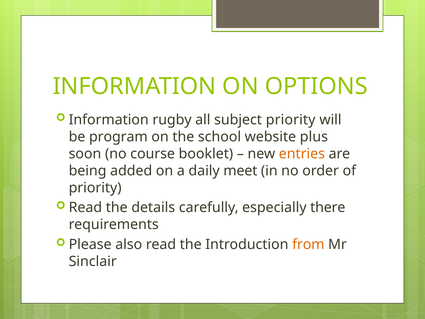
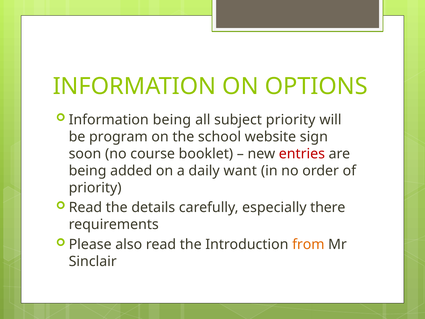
Information rugby: rugby -> being
plus: plus -> sign
entries colour: orange -> red
meet: meet -> want
